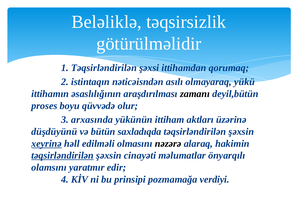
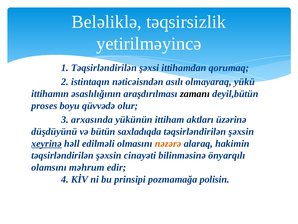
götürülməlidir: götürülməlidir -> yetirilməyincə
nəzərə colour: black -> orange
təqsirləndirilən at (63, 155) underline: present -> none
məlumatlar: məlumatlar -> bilinməsinə
yaratmır: yaratmır -> məhrum
verdiyi: verdiyi -> polisin
